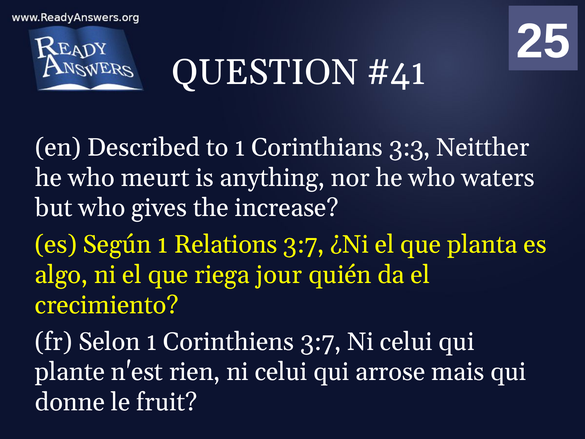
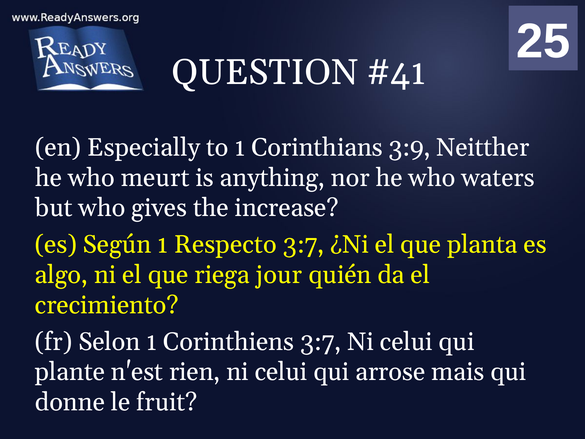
Described: Described -> Especially
3:3: 3:3 -> 3:9
Relations: Relations -> Respecto
